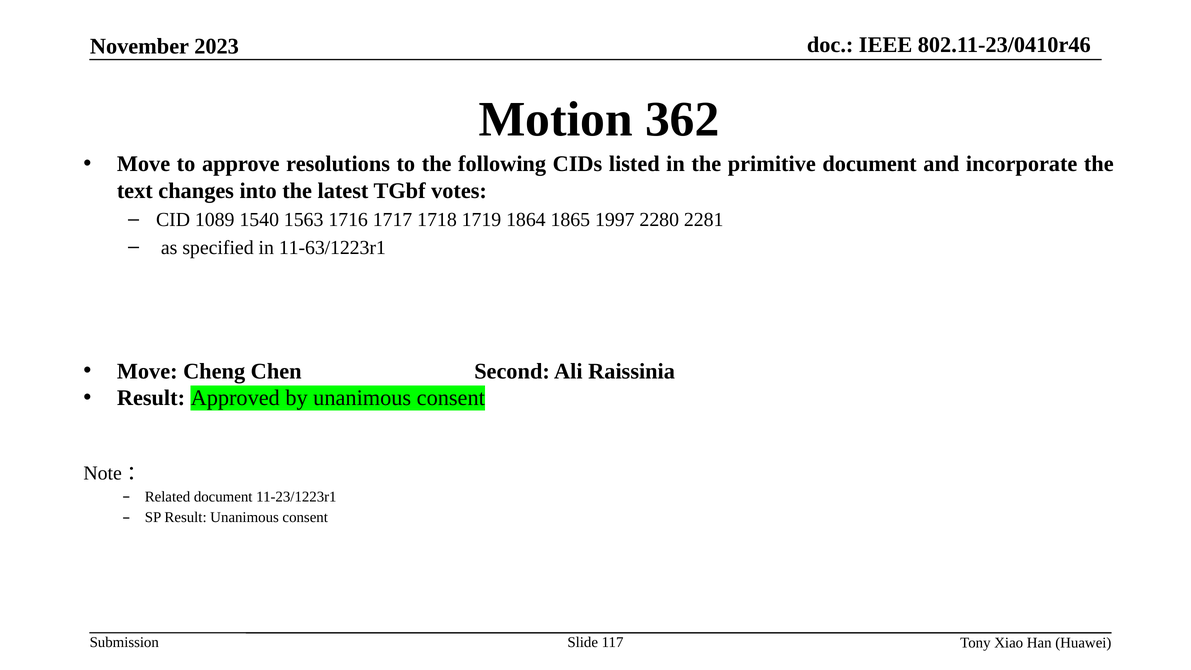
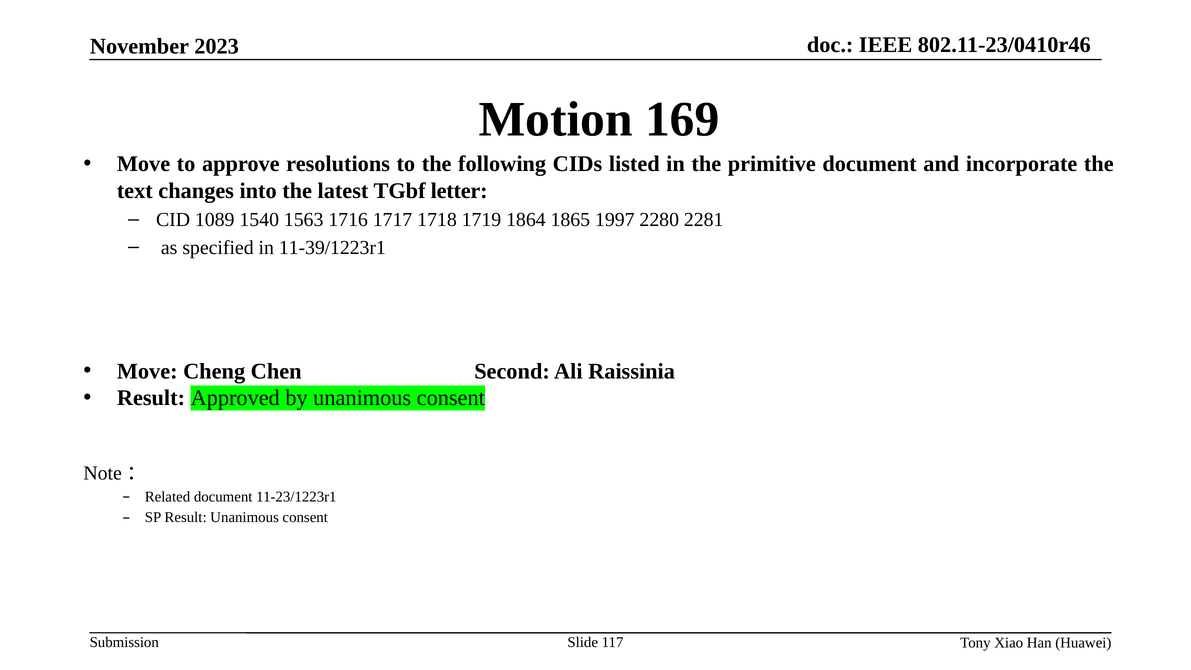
362: 362 -> 169
votes: votes -> letter
11-63/1223r1: 11-63/1223r1 -> 11-39/1223r1
